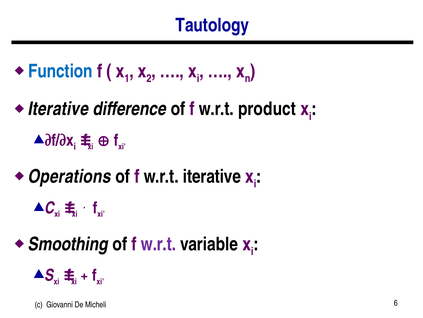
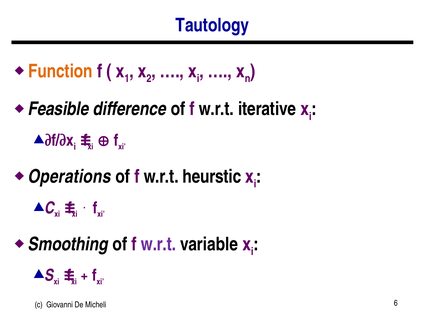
Function colour: blue -> orange
Iterative at (58, 109): Iterative -> Feasible
product: product -> iterative
w.r.t iterative: iterative -> heurstic
